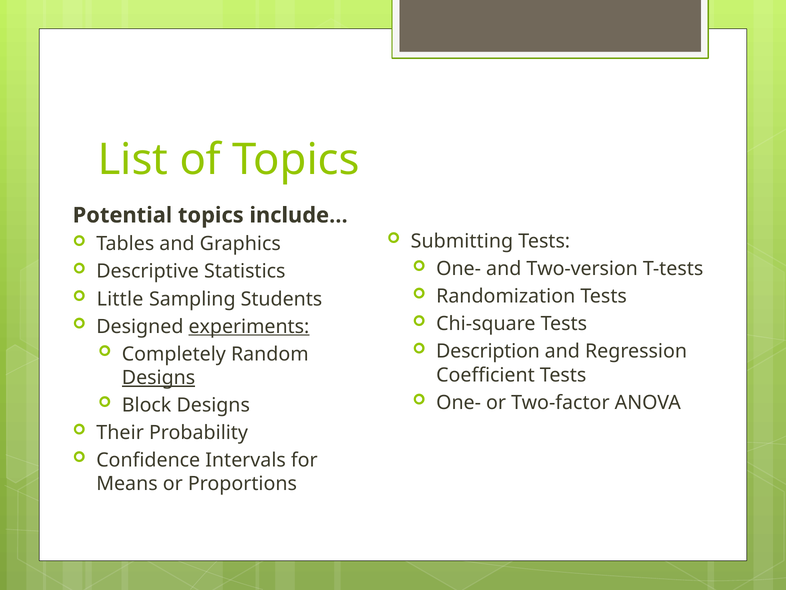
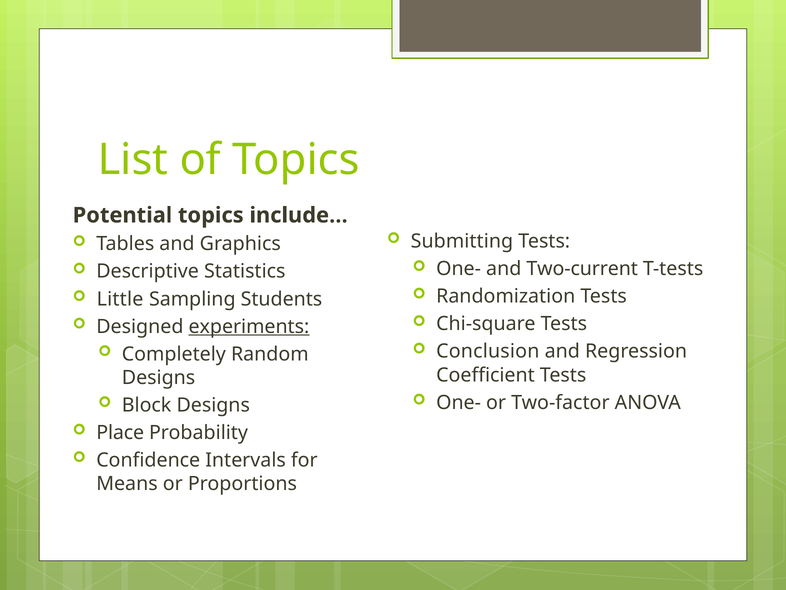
Two-version: Two-version -> Two-current
Description: Description -> Conclusion
Designs at (159, 377) underline: present -> none
Their: Their -> Place
